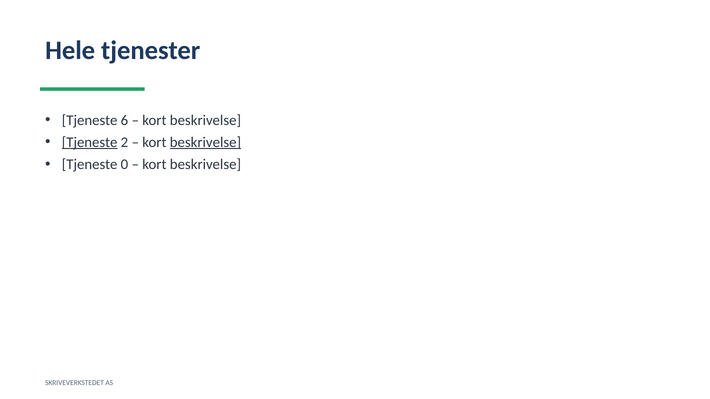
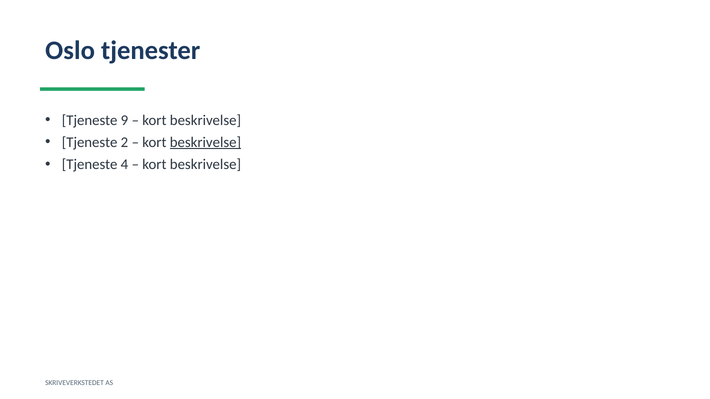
Hele: Hele -> Oslo
6: 6 -> 9
Tjeneste at (90, 142) underline: present -> none
0: 0 -> 4
